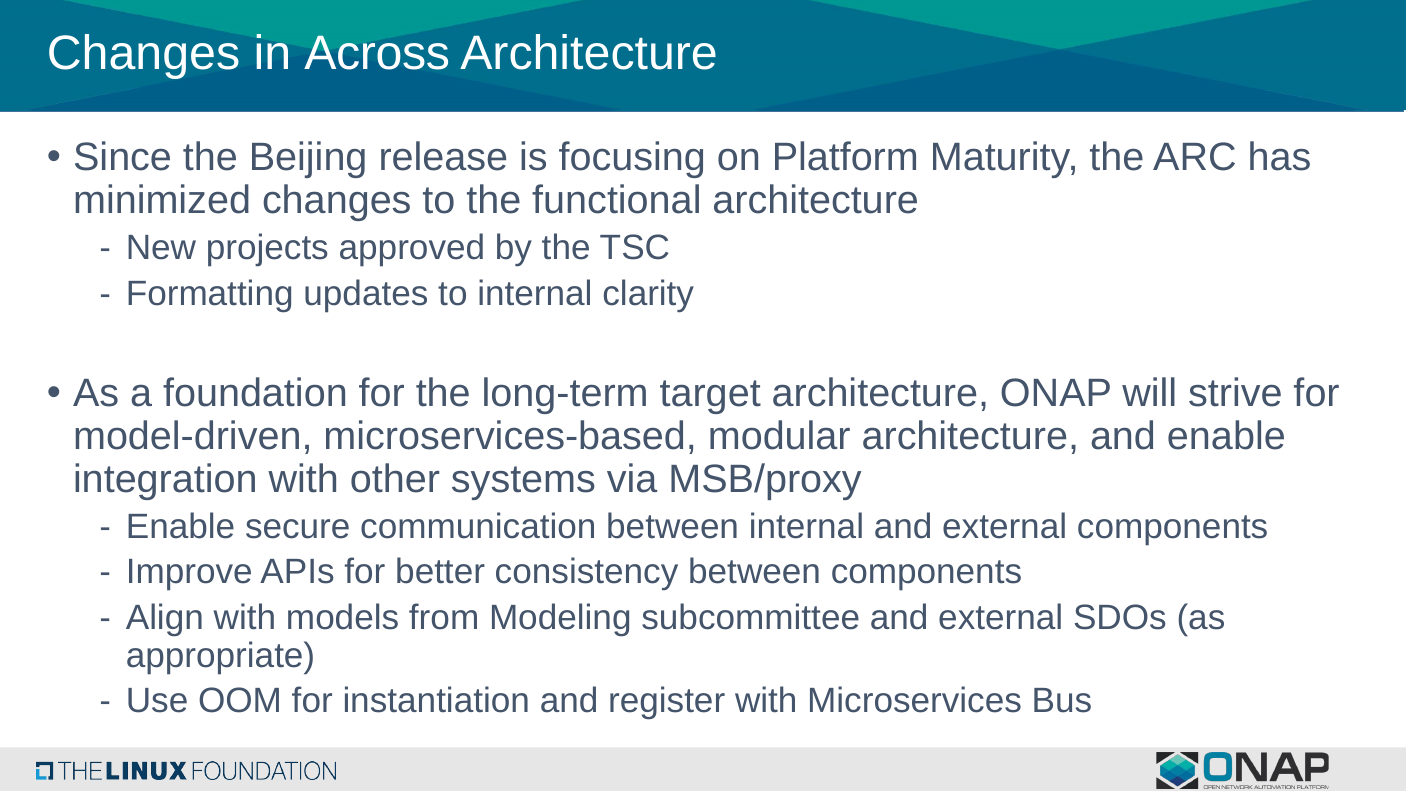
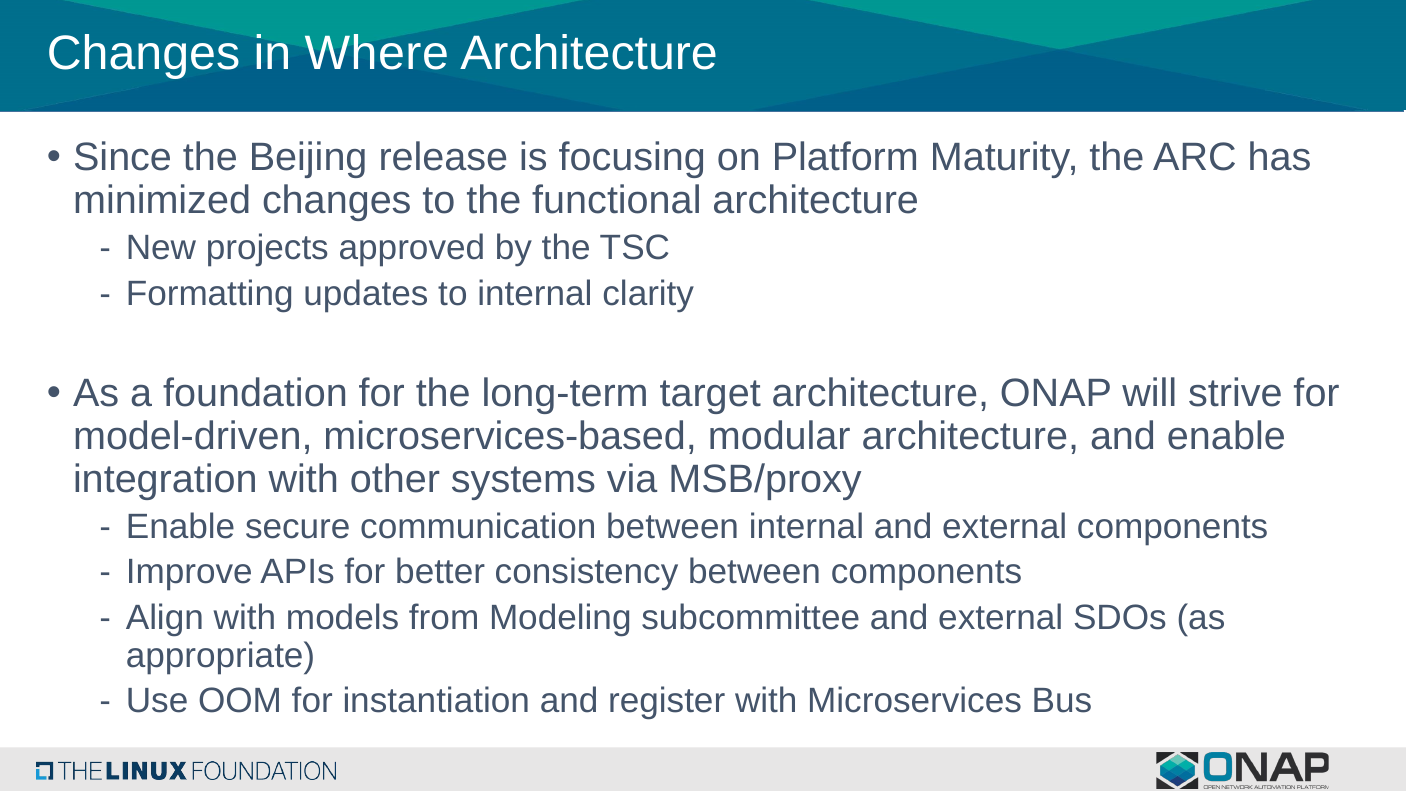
Across: Across -> Where
